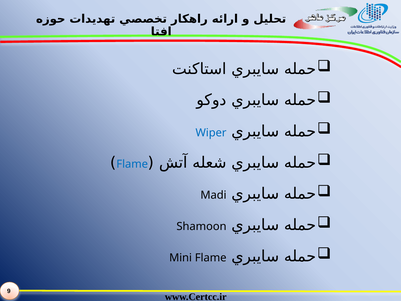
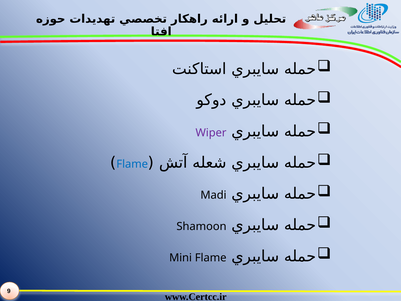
Wiper colour: blue -> purple
